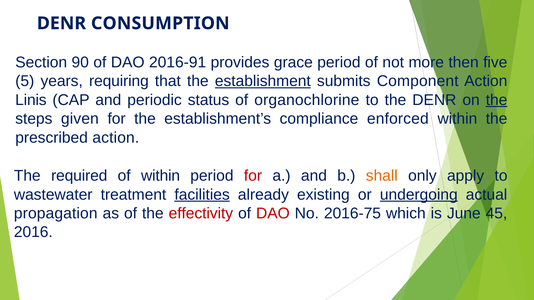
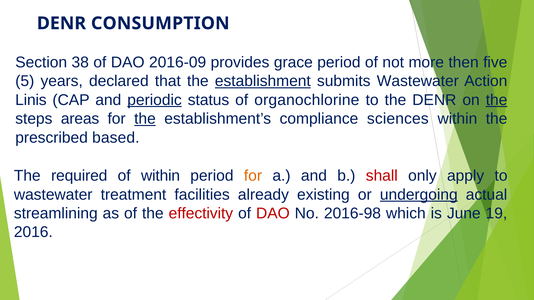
90: 90 -> 38
2016-91: 2016-91 -> 2016-09
requiring: requiring -> declared
submits Component: Component -> Wastewater
periodic underline: none -> present
given: given -> areas
the at (145, 119) underline: none -> present
enforced: enforced -> sciences
prescribed action: action -> based
for at (253, 176) colour: red -> orange
shall colour: orange -> red
facilities underline: present -> none
propagation: propagation -> streamlining
2016-75: 2016-75 -> 2016-98
45: 45 -> 19
